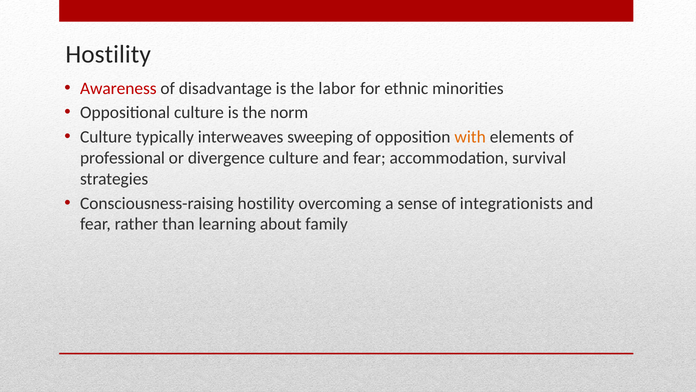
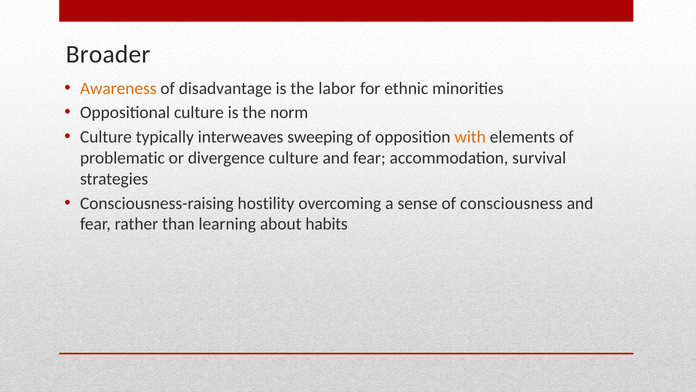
Hostility at (108, 54): Hostility -> Broader
Awareness colour: red -> orange
professional: professional -> problematic
integrationists: integrationists -> consciousness
family: family -> habits
